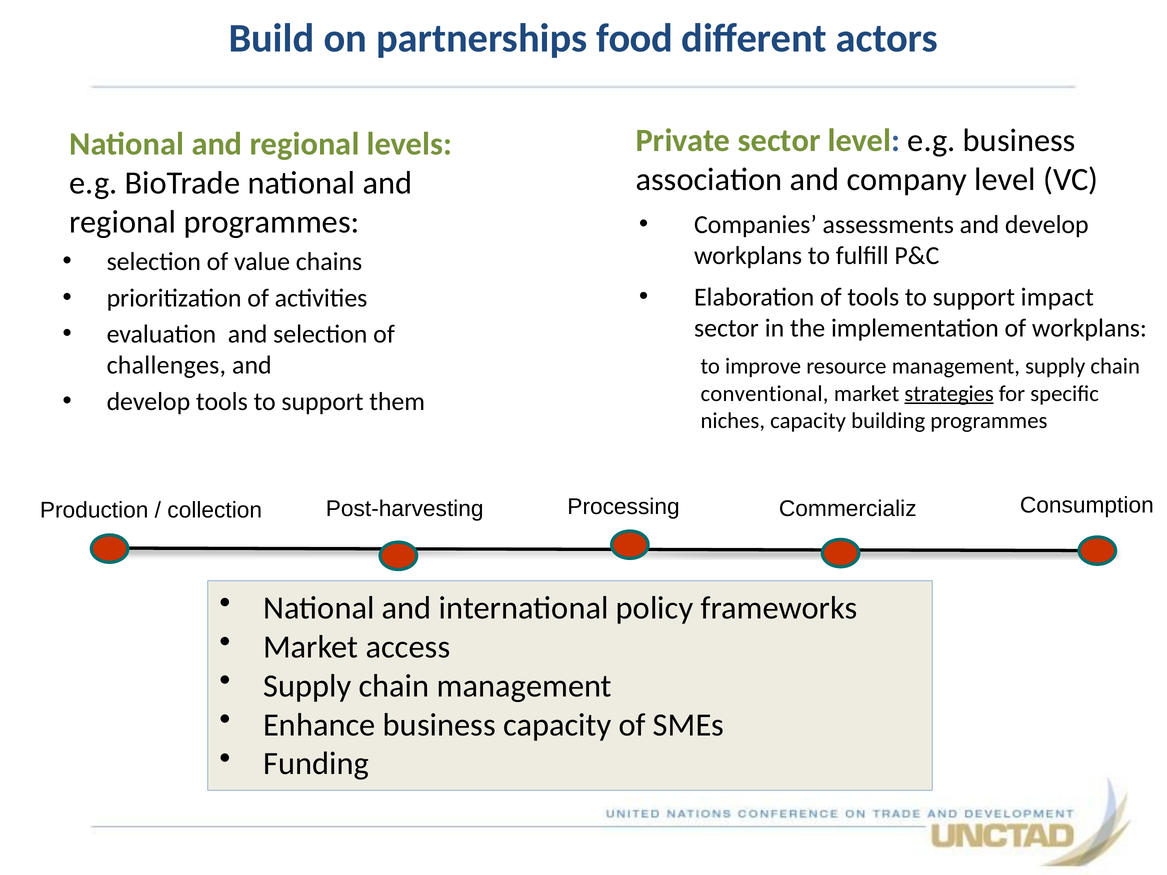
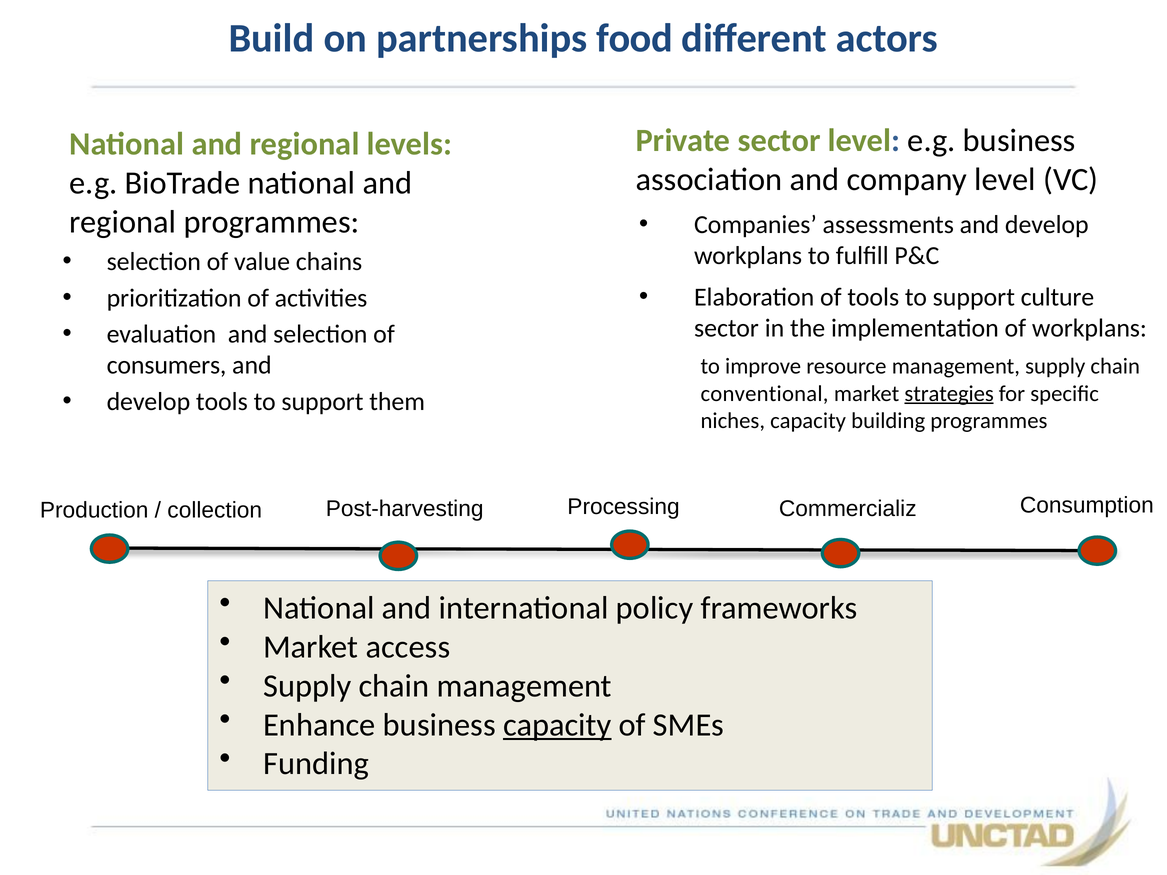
impact: impact -> culture
challenges: challenges -> consumers
capacity at (557, 725) underline: none -> present
